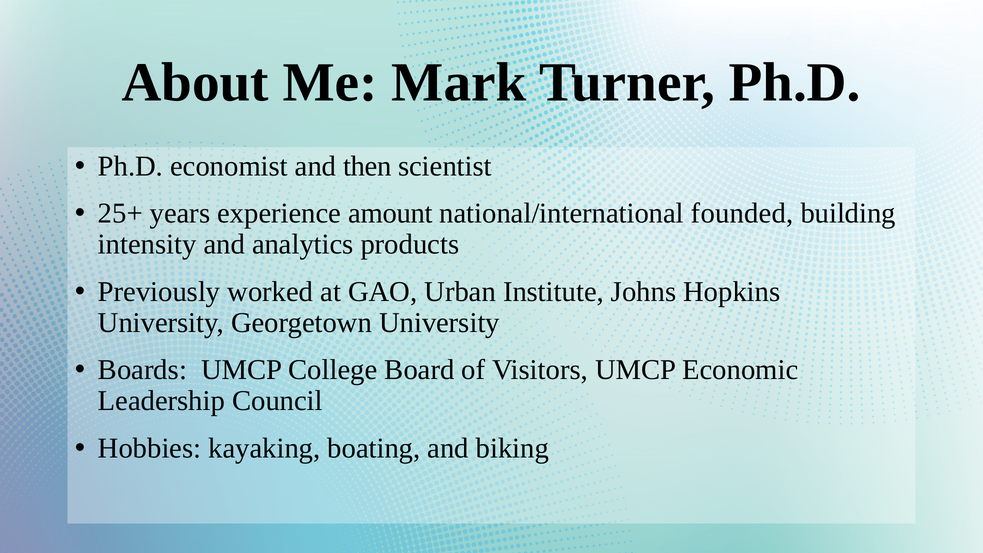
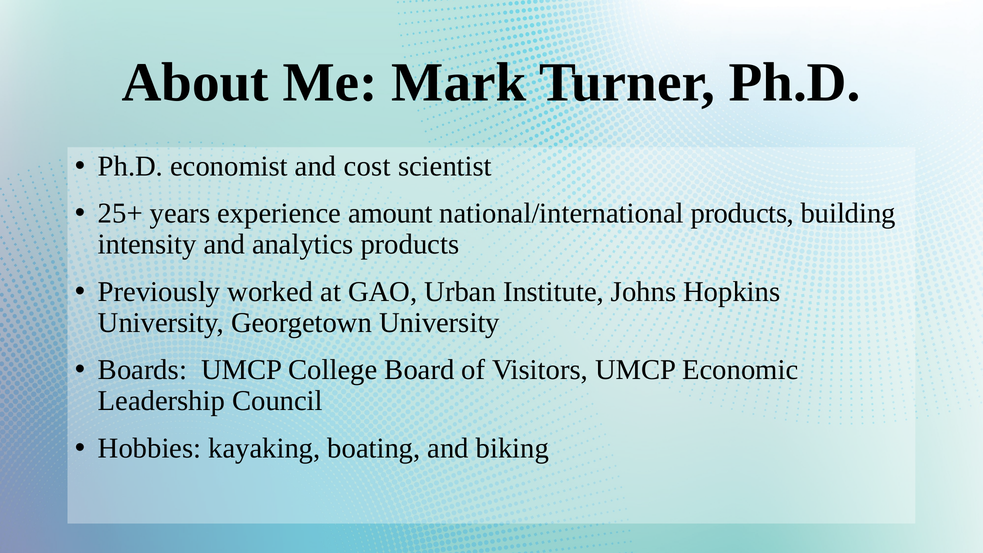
then: then -> cost
national/international founded: founded -> products
